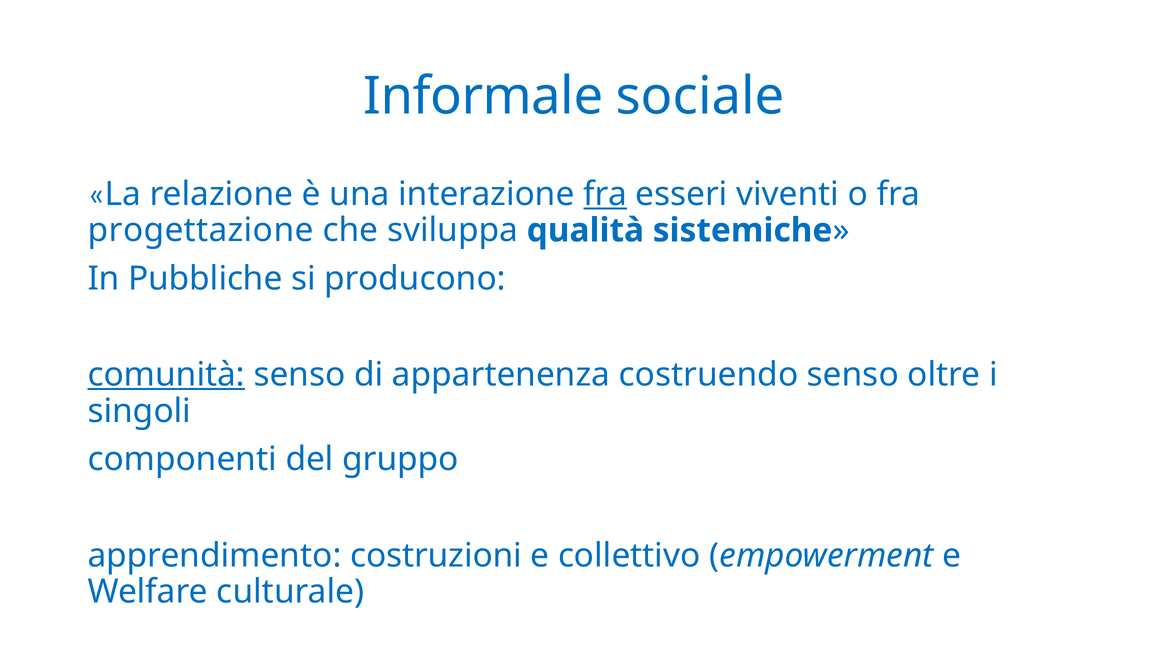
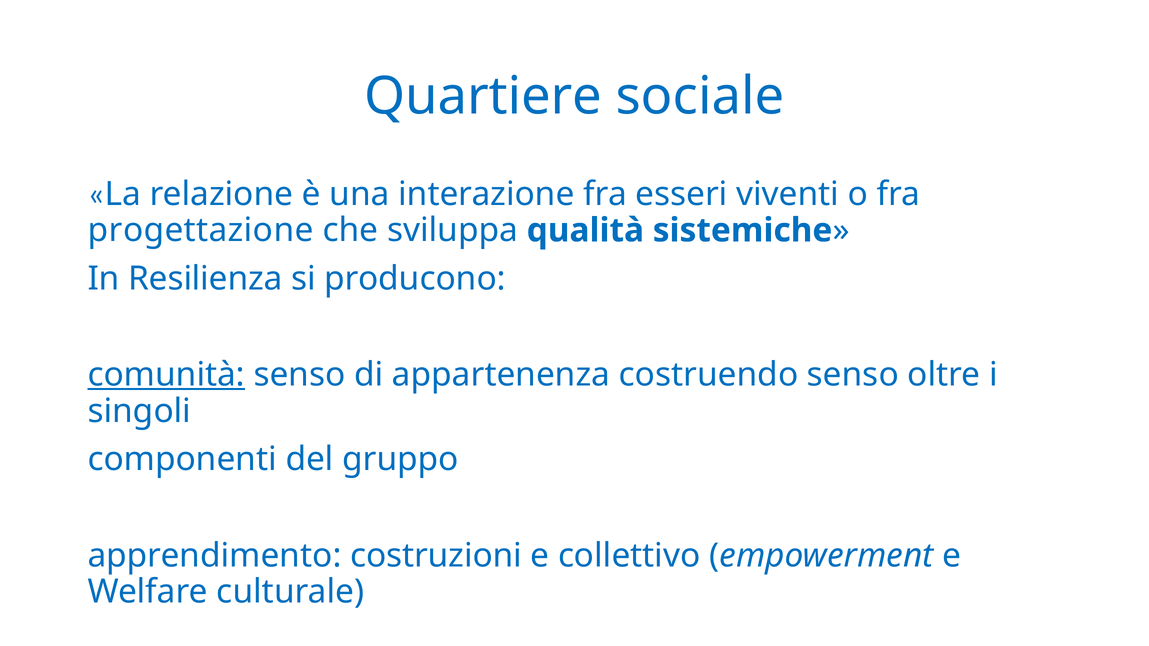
Informale: Informale -> Quartiere
fra at (605, 194) underline: present -> none
Pubbliche: Pubbliche -> Resilienza
